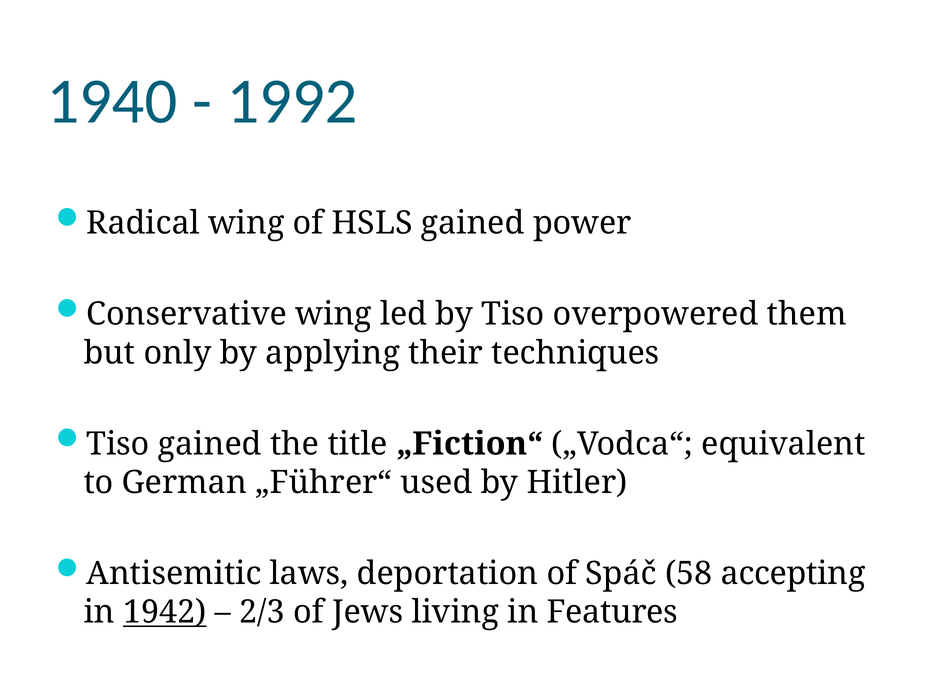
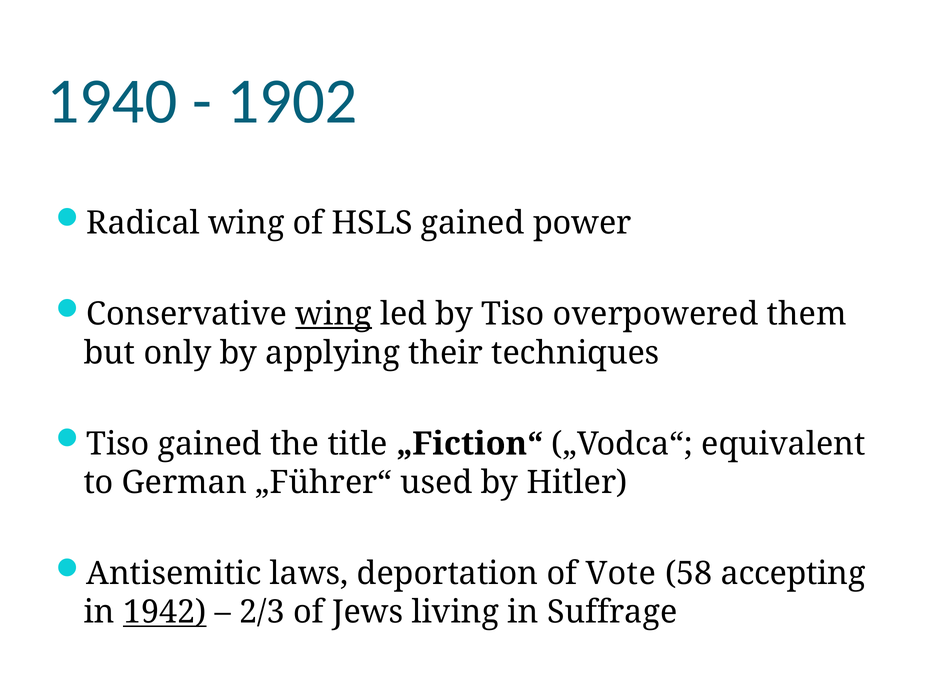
1992: 1992 -> 1902
wing at (334, 314) underline: none -> present
Spáč: Spáč -> Vote
Features: Features -> Suffrage
